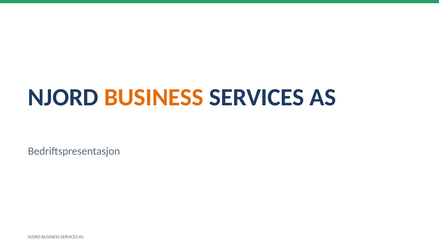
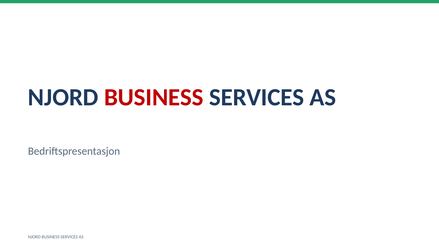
BUSINESS at (154, 97) colour: orange -> red
